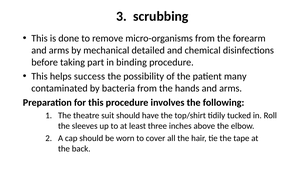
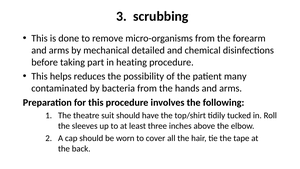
binding: binding -> heating
success: success -> reduces
